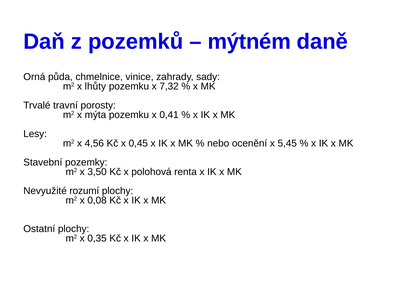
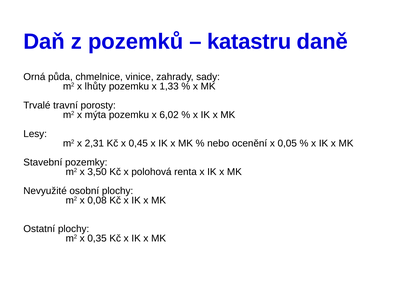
mýtném: mýtném -> katastru
7,32: 7,32 -> 1,33
0,41: 0,41 -> 6,02
4,56: 4,56 -> 2,31
5,45: 5,45 -> 0,05
rozumí: rozumí -> osobní
